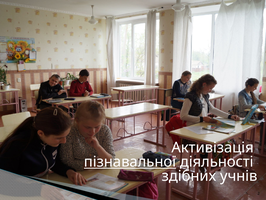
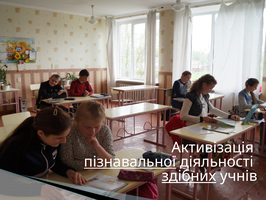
здібних underline: none -> present
